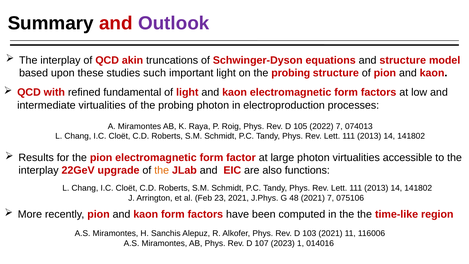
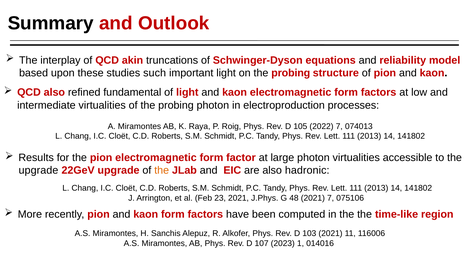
Outlook colour: purple -> red
and structure: structure -> reliability
QCD with: with -> also
interplay at (39, 170): interplay -> upgrade
functions: functions -> hadronic
